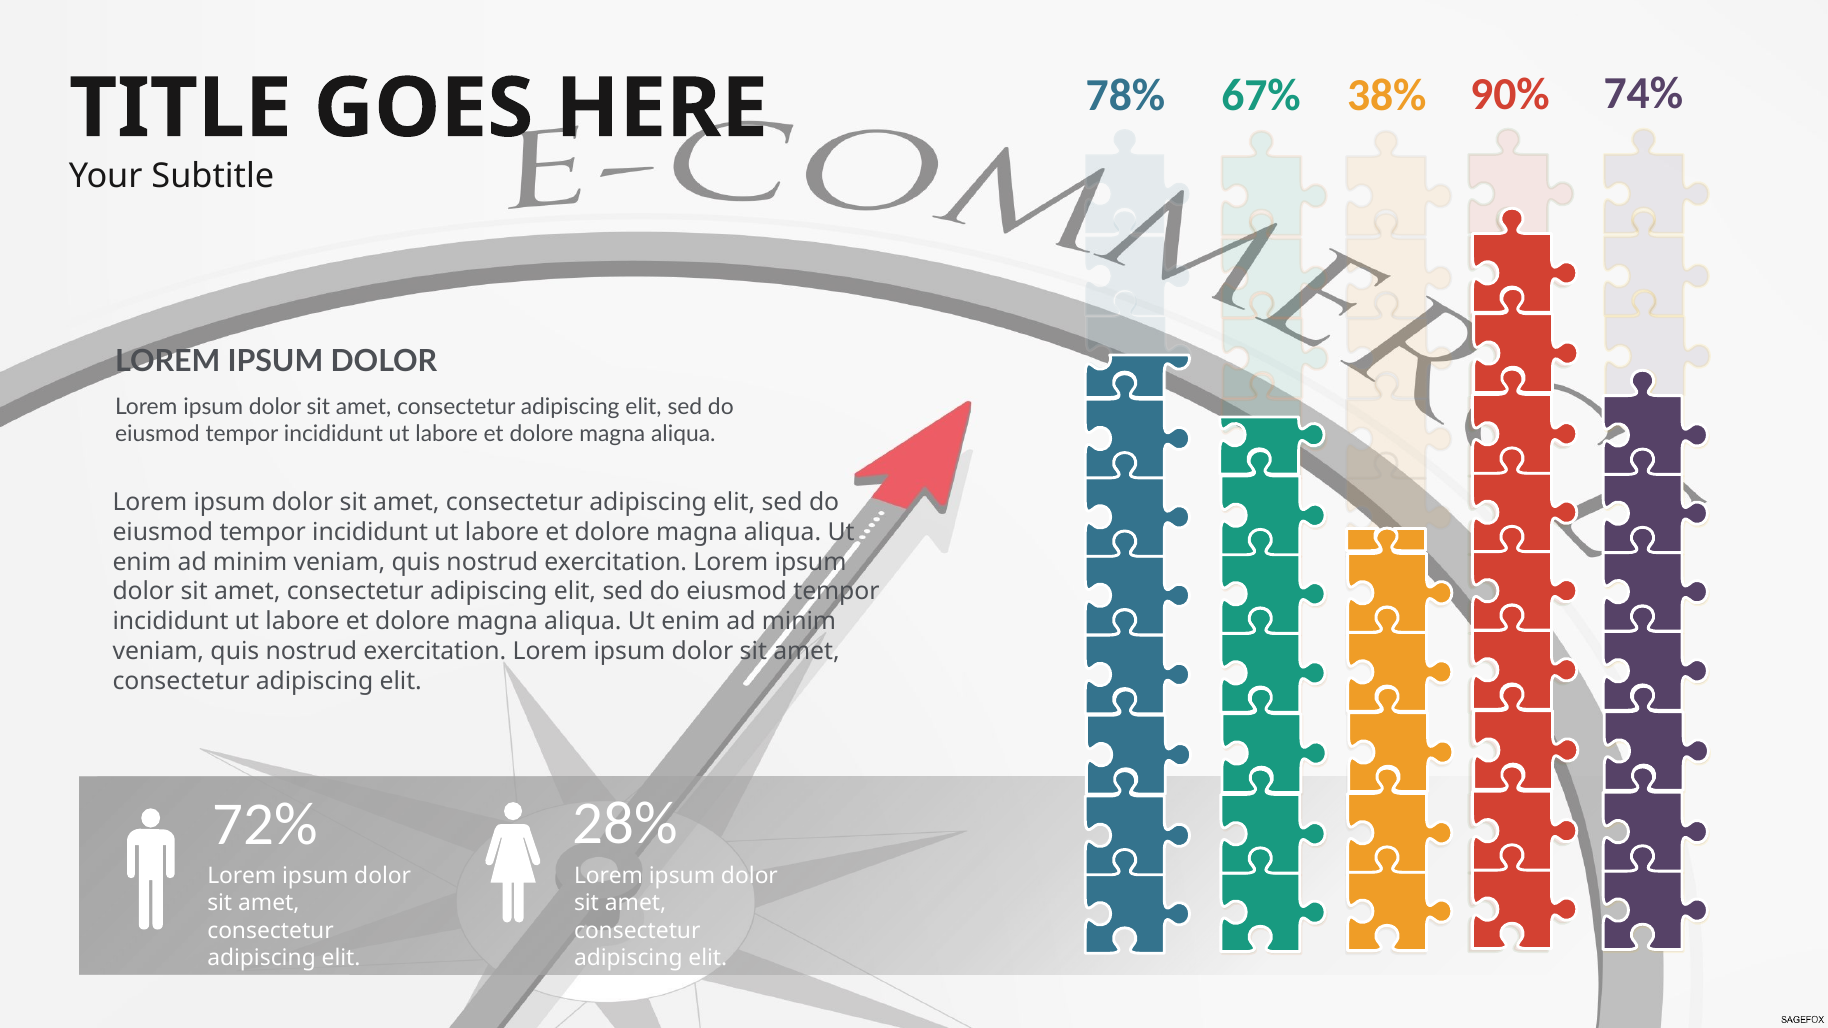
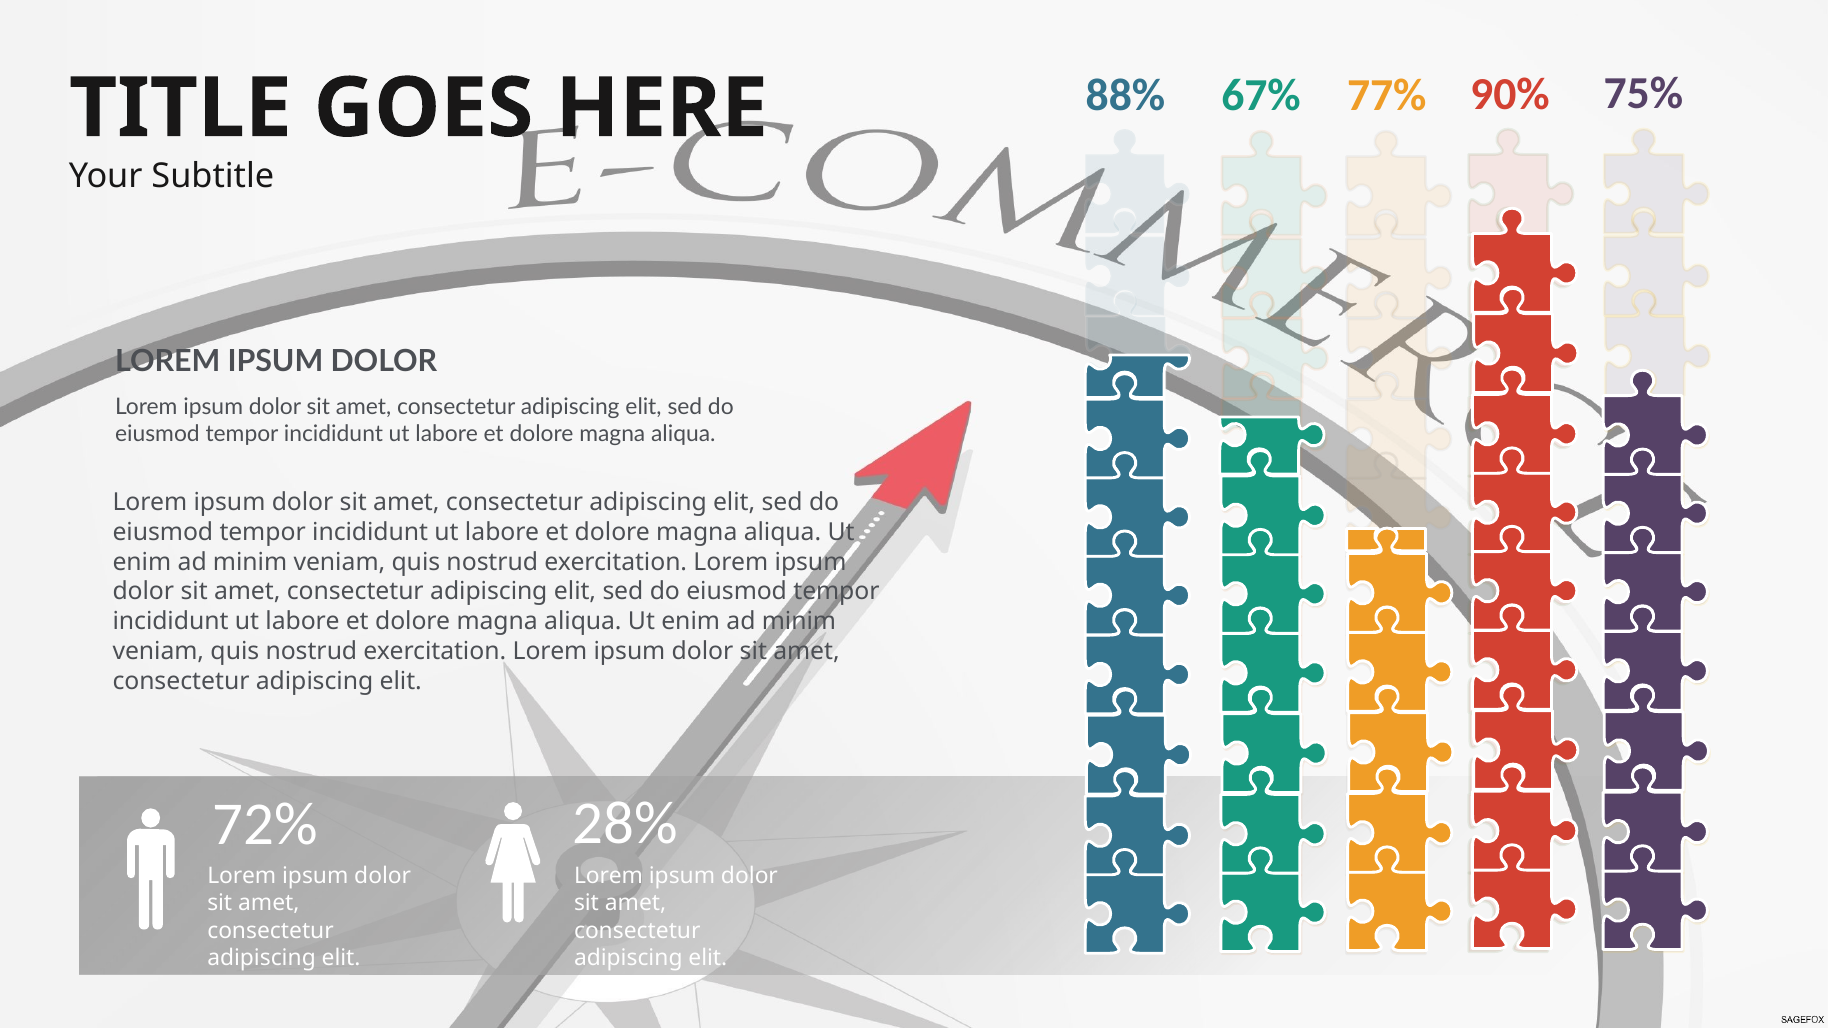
74%: 74% -> 75%
78%: 78% -> 88%
38%: 38% -> 77%
